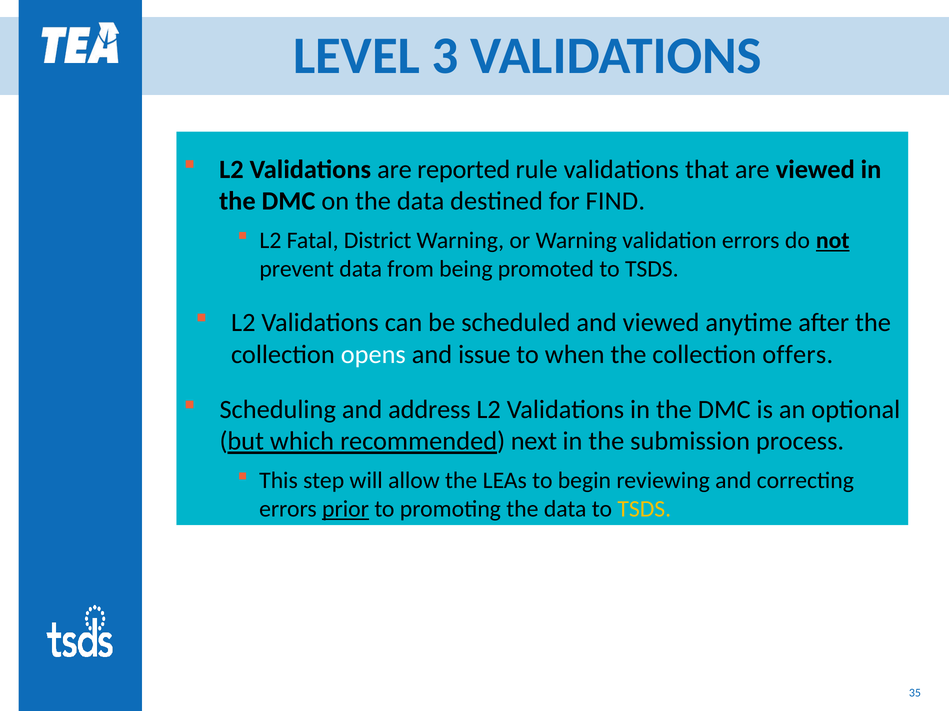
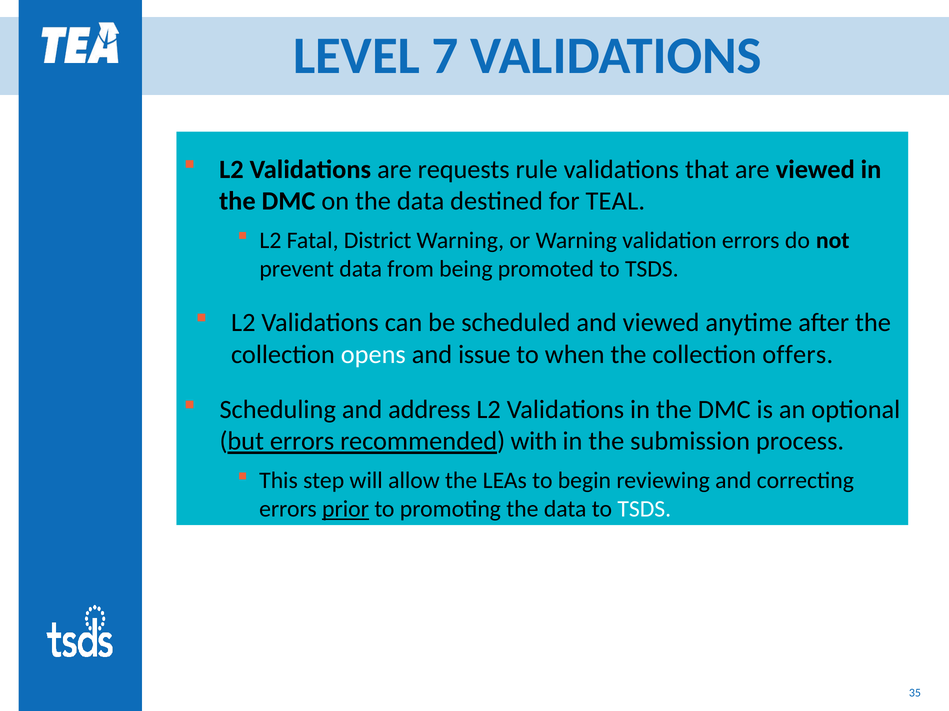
3: 3 -> 7
reported: reported -> requests
FIND: FIND -> TEAL
not underline: present -> none
but which: which -> errors
next: next -> with
TSDS at (644, 510) colour: yellow -> white
